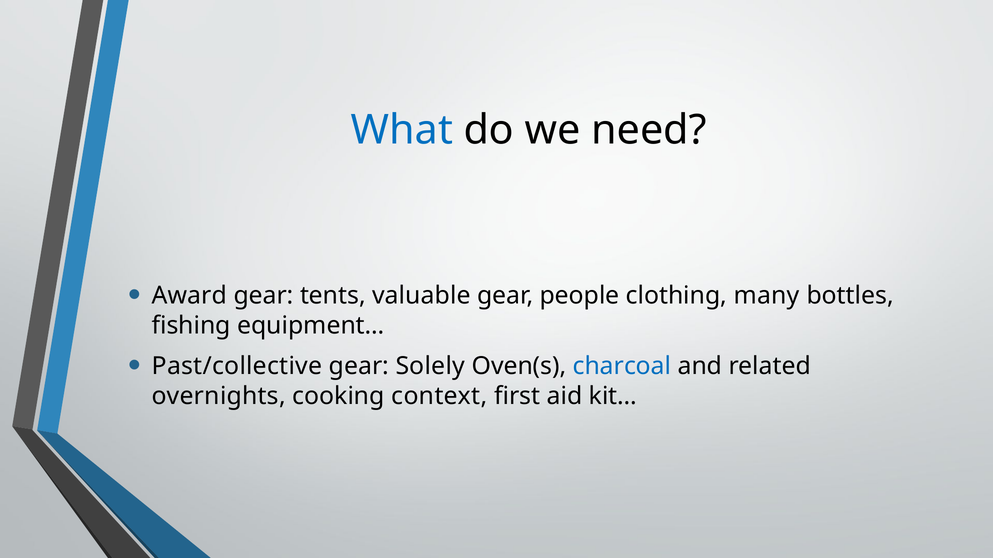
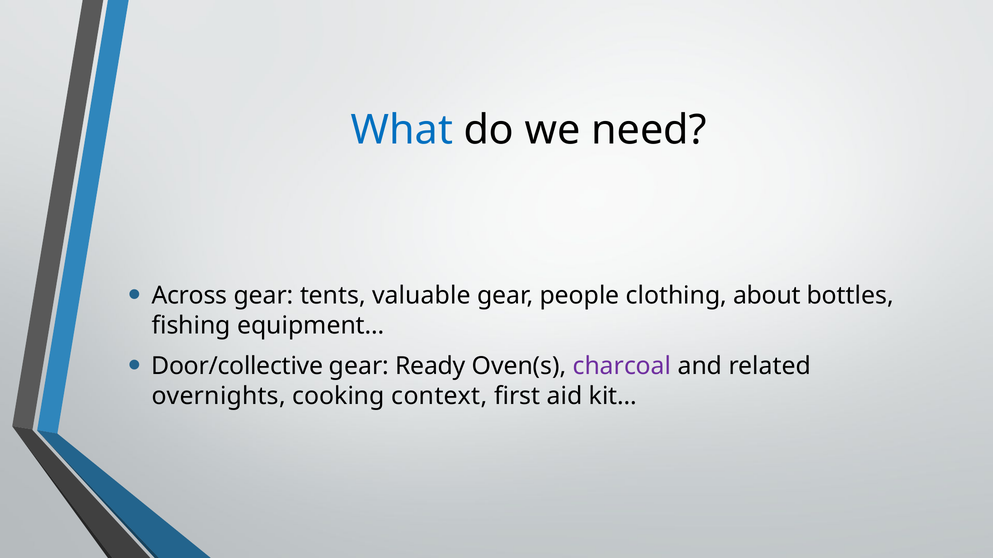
Award: Award -> Across
many: many -> about
Past/collective: Past/collective -> Door/collective
Solely: Solely -> Ready
charcoal colour: blue -> purple
